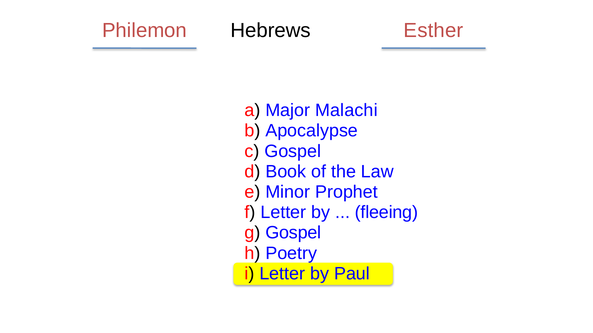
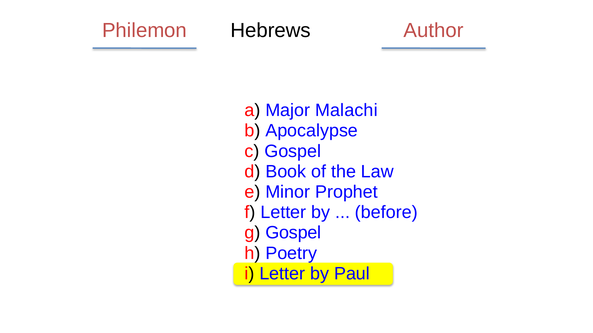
Esther: Esther -> Author
fleeing: fleeing -> before
